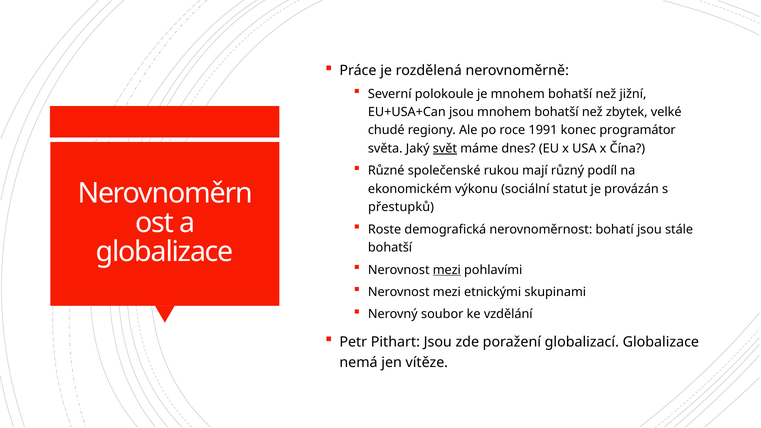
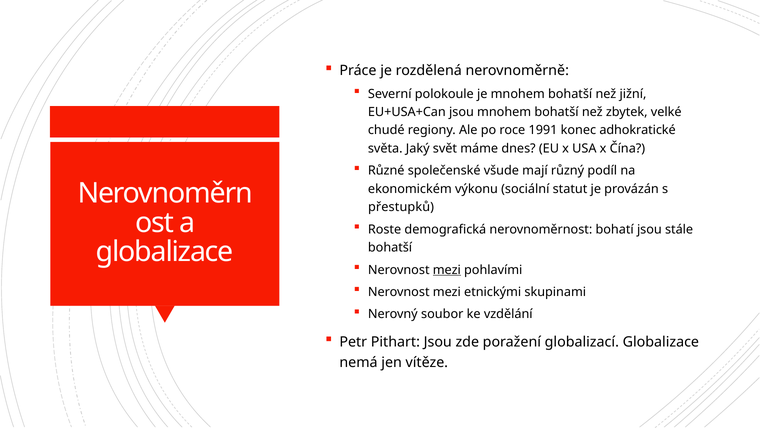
programátor: programátor -> adhokratické
svět underline: present -> none
rukou: rukou -> všude
